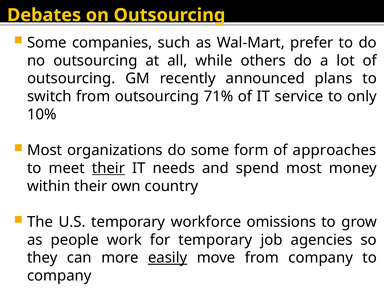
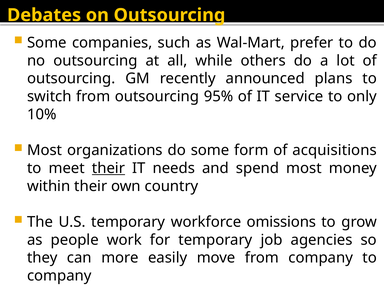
71%: 71% -> 95%
approaches: approaches -> acquisitions
easily underline: present -> none
